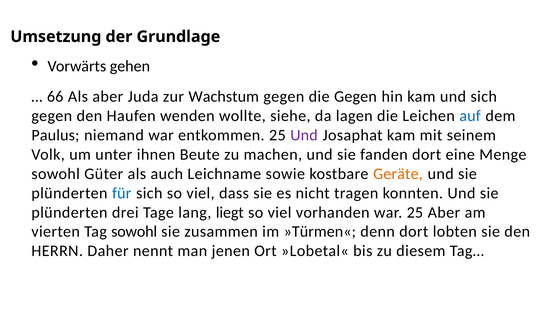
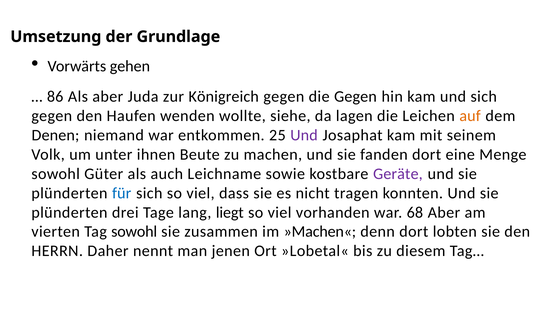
66: 66 -> 86
Wachstum: Wachstum -> Königreich
auf colour: blue -> orange
Paulus: Paulus -> Denen
Geräte colour: orange -> purple
war 25: 25 -> 68
»Türmen«: »Türmen« -> »Machen«
